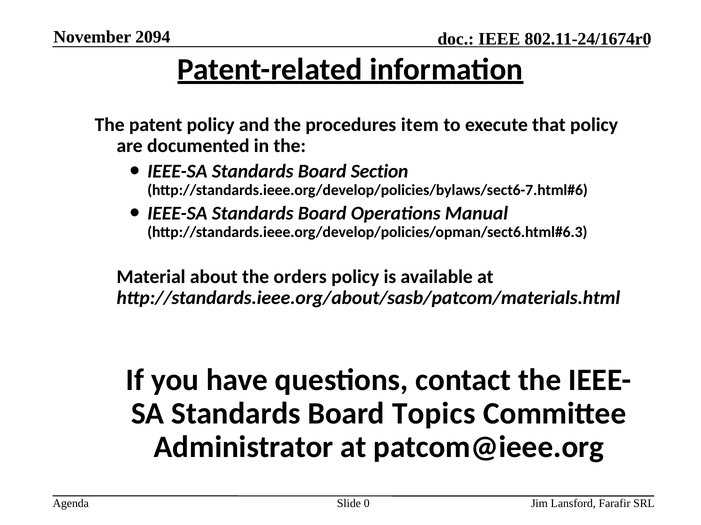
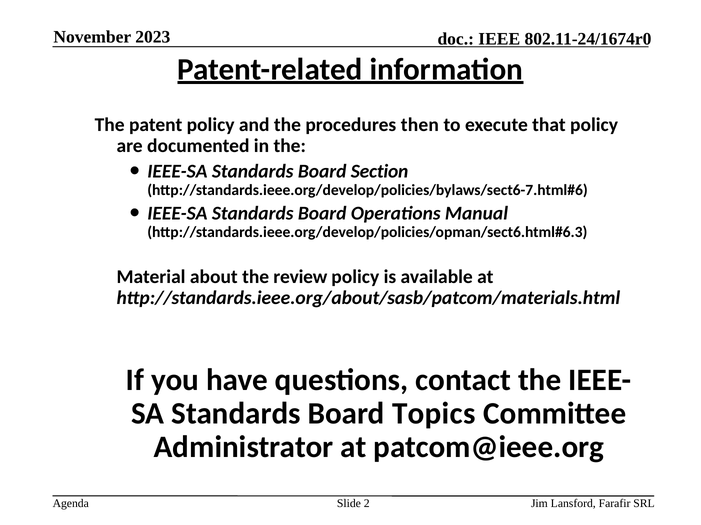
2094: 2094 -> 2023
item: item -> then
orders: orders -> review
0: 0 -> 2
